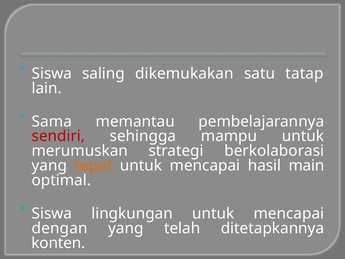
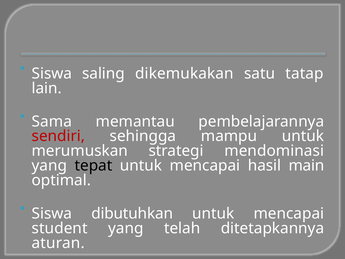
berkolaborasi: berkolaborasi -> mendominasi
tepat colour: orange -> black
lingkungan: lingkungan -> dibutuhkan
dengan: dengan -> student
konten: konten -> aturan
